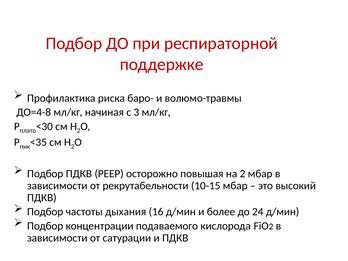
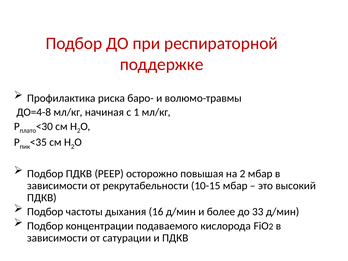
3: 3 -> 1
24: 24 -> 33
